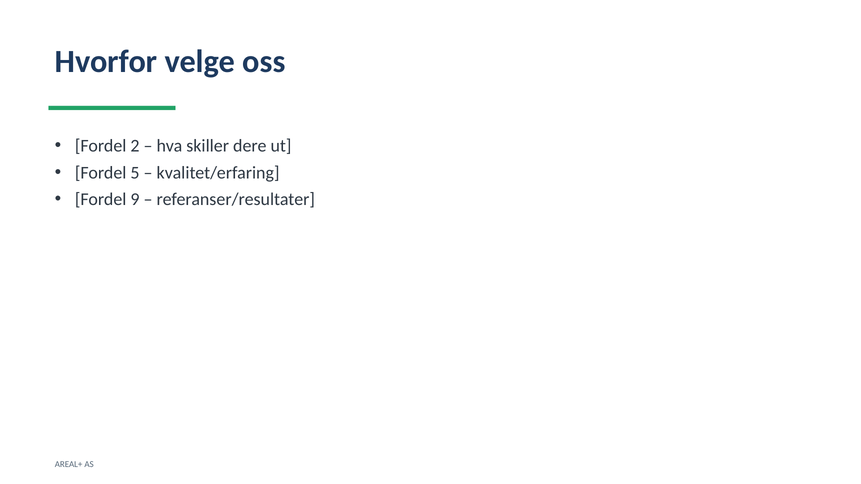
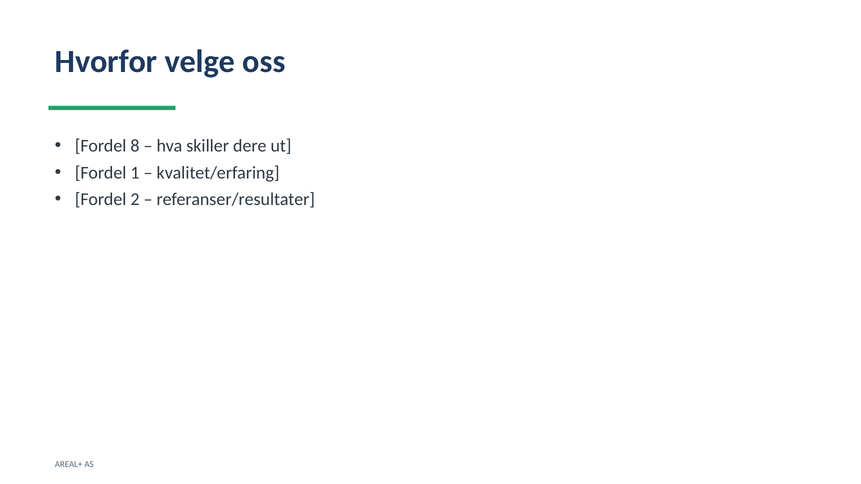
2: 2 -> 8
5: 5 -> 1
9: 9 -> 2
